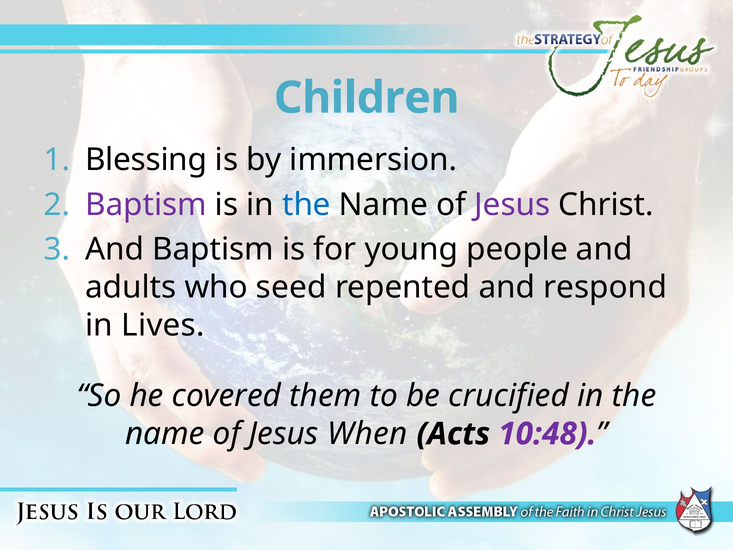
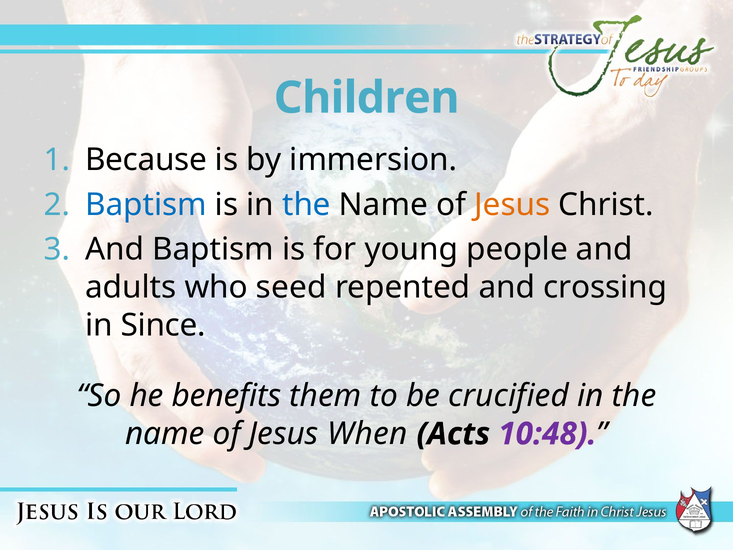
Blessing: Blessing -> Because
Baptism at (146, 205) colour: purple -> blue
Jesus at (512, 205) colour: purple -> orange
respond: respond -> crossing
Lives: Lives -> Since
covered: covered -> benefits
